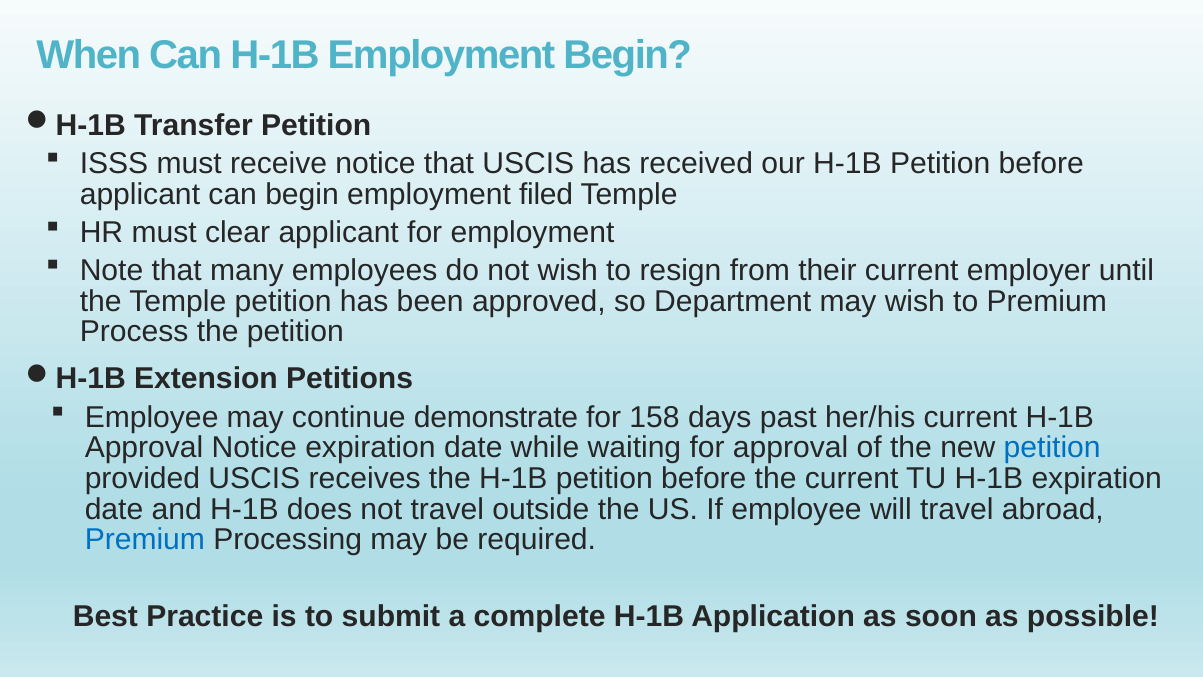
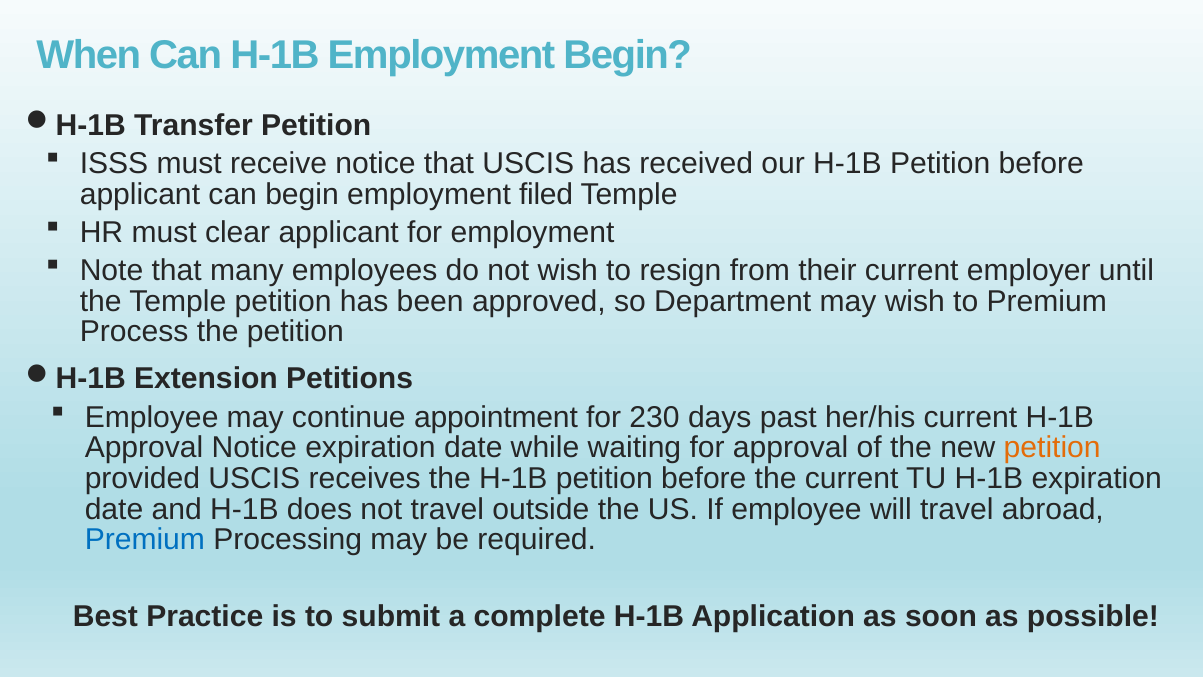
demonstrate: demonstrate -> appointment
158: 158 -> 230
petition at (1052, 448) colour: blue -> orange
